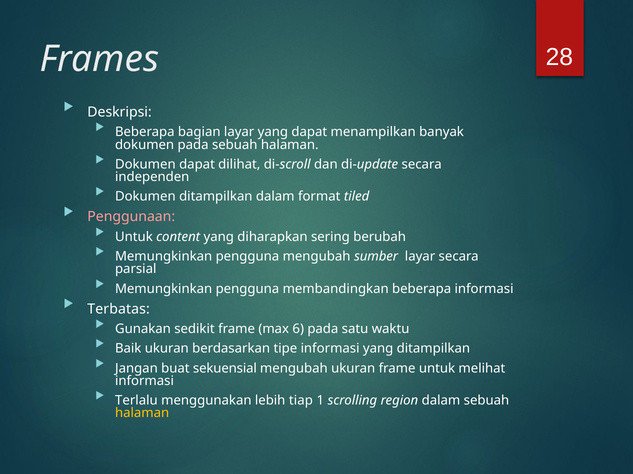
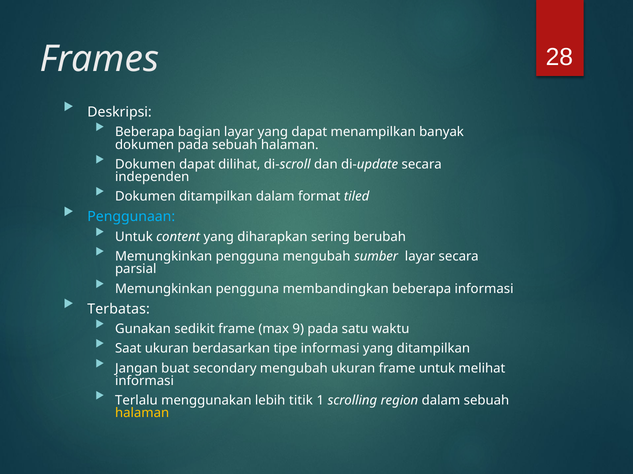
Penggunaan colour: pink -> light blue
6: 6 -> 9
Baik: Baik -> Saat
sekuensial: sekuensial -> secondary
tiap: tiap -> titik
